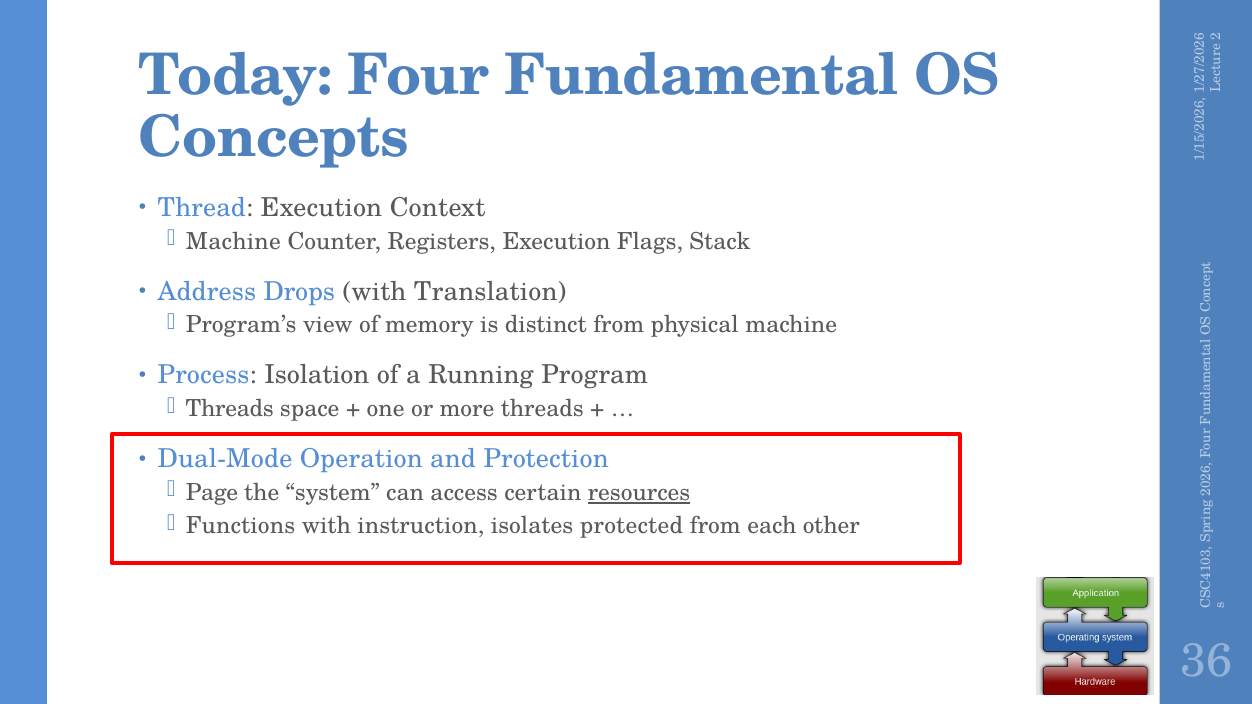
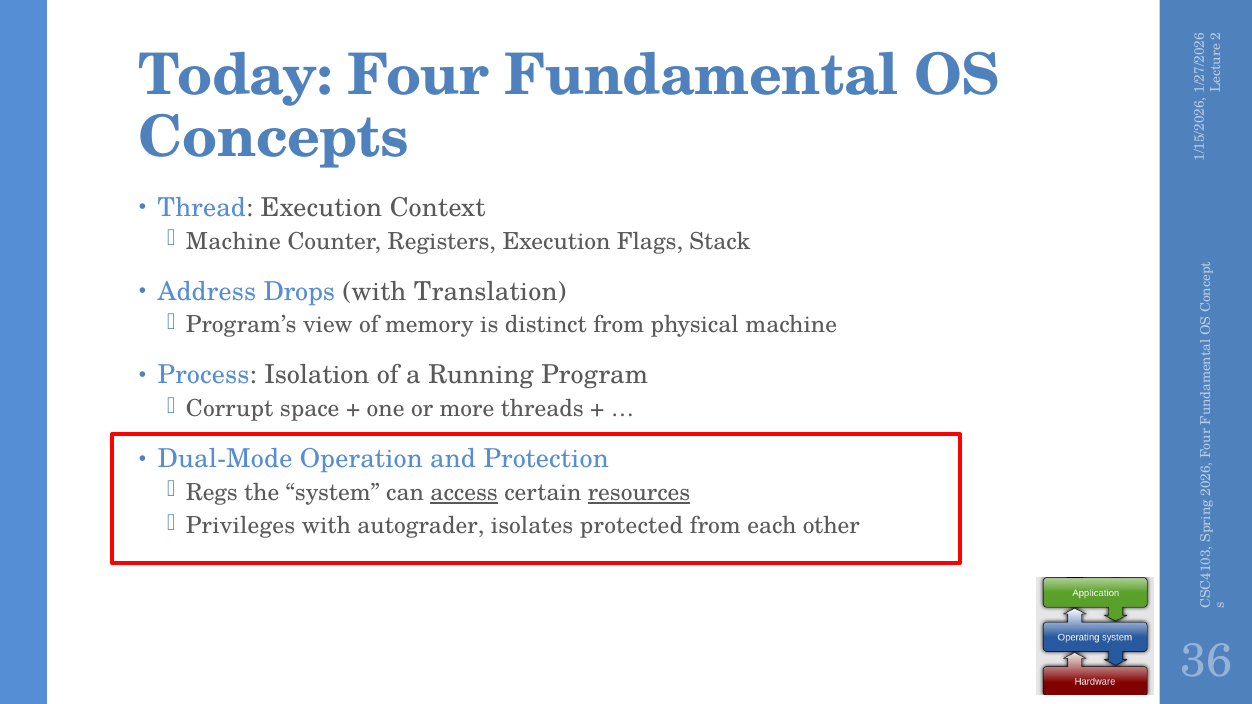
Threads at (230, 409): Threads -> Corrupt
Page: Page -> Regs
access underline: none -> present
Functions: Functions -> Privileges
instruction: instruction -> autograder
